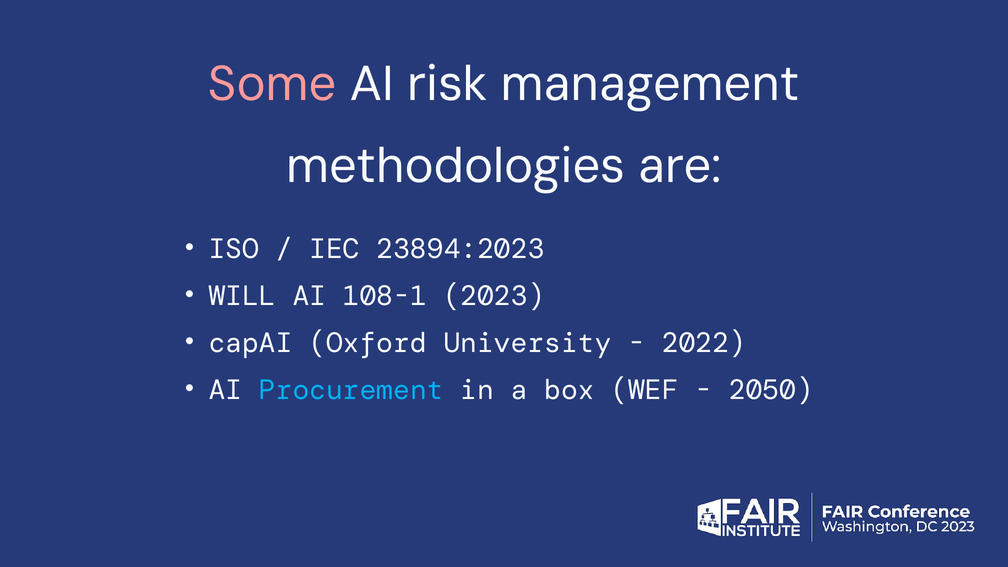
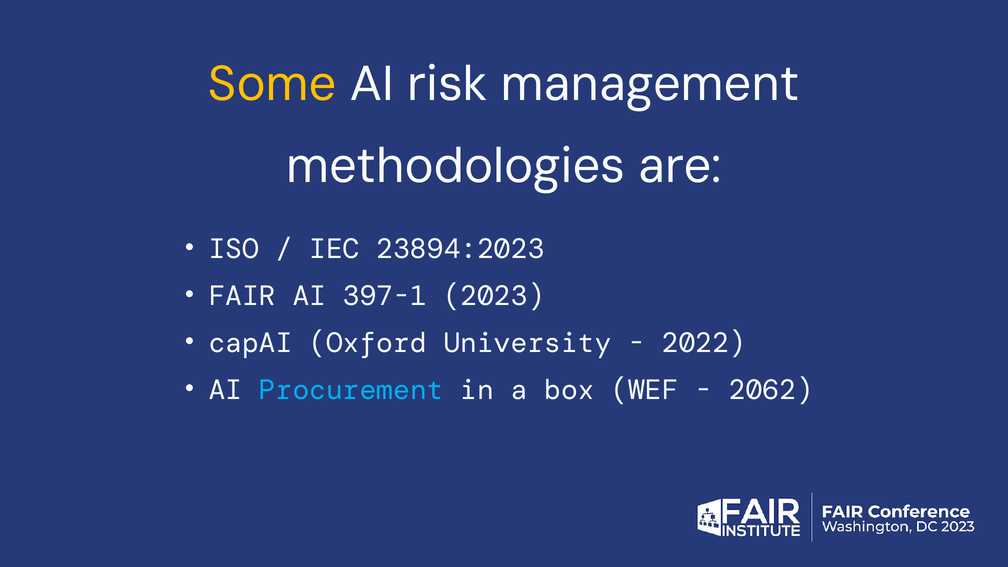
Some colour: pink -> yellow
WILL: WILL -> FAIR
108-1: 108-1 -> 397-1
2050: 2050 -> 2062
